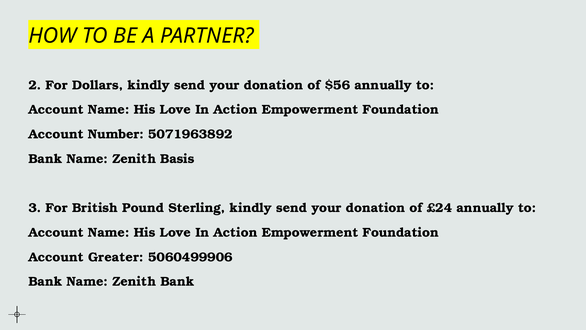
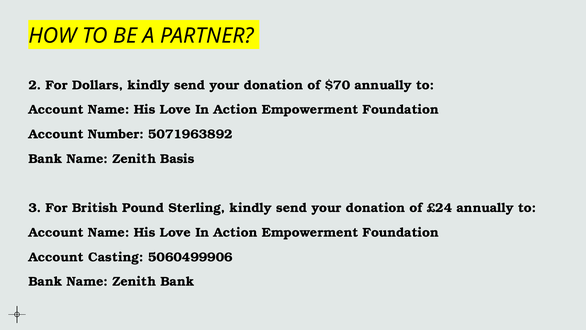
$56: $56 -> $70
Greater: Greater -> Casting
